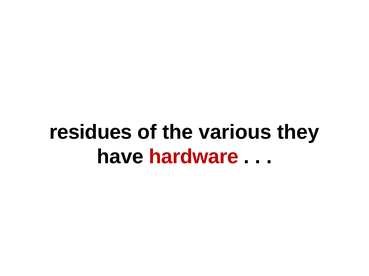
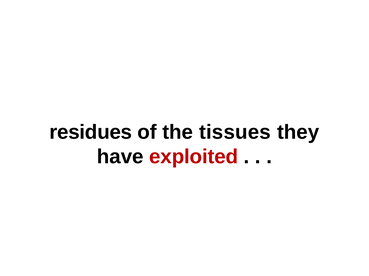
various: various -> tissues
hardware: hardware -> exploited
